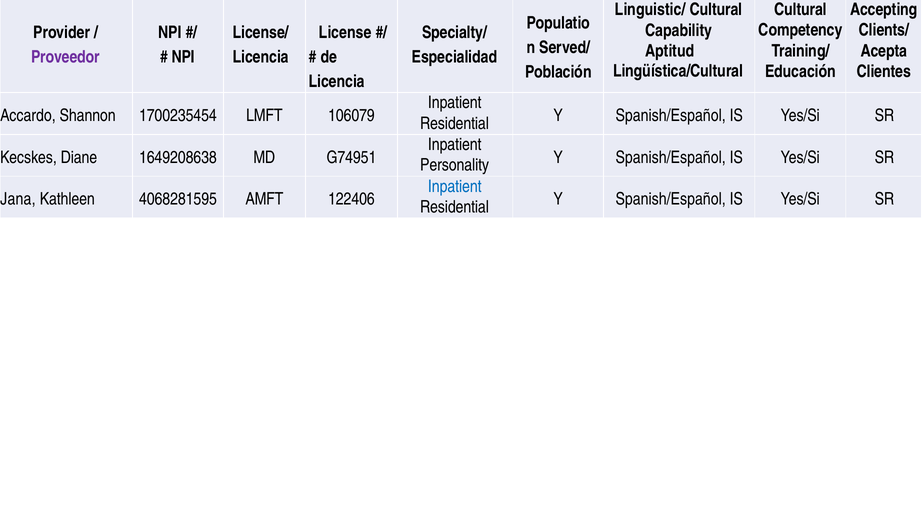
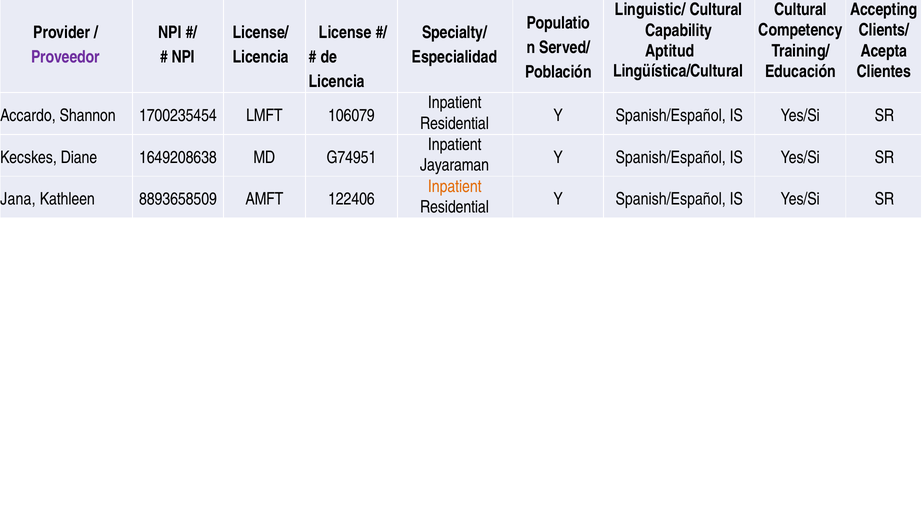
Personality: Personality -> Jayaraman
Inpatient at (455, 187) colour: blue -> orange
4068281595: 4068281595 -> 8893658509
